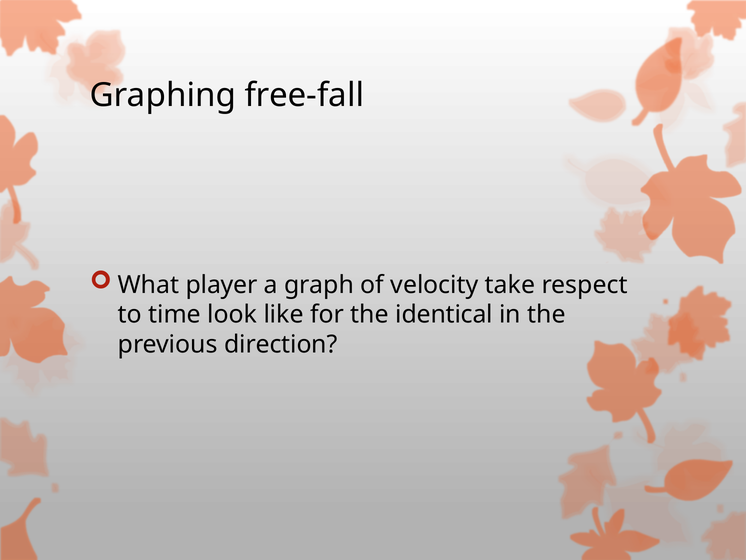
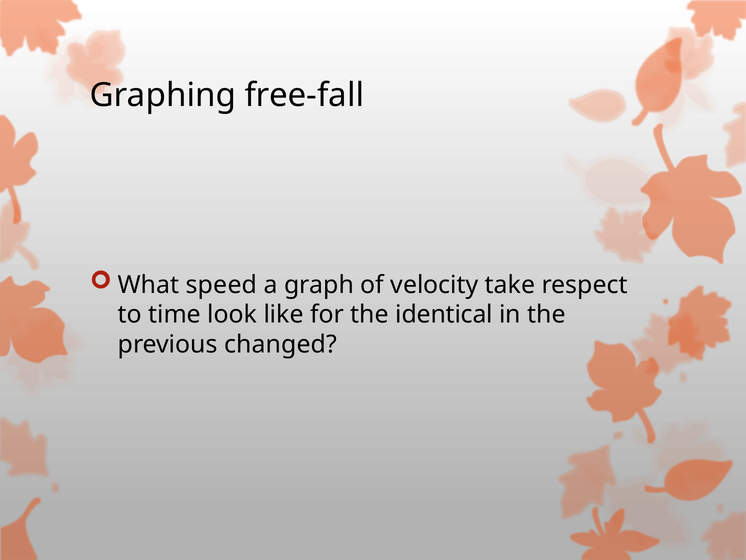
player: player -> speed
direction: direction -> changed
